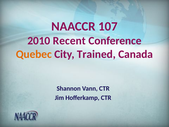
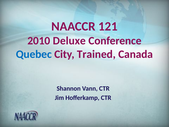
107: 107 -> 121
Recent: Recent -> Deluxe
Quebec colour: orange -> blue
